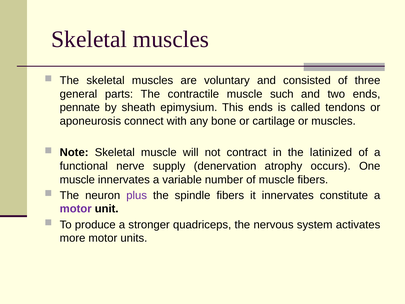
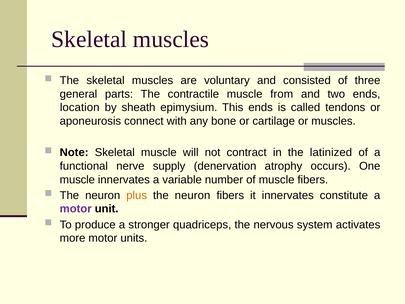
such: such -> from
pennate: pennate -> location
plus colour: purple -> orange
spindle at (193, 195): spindle -> neuron
